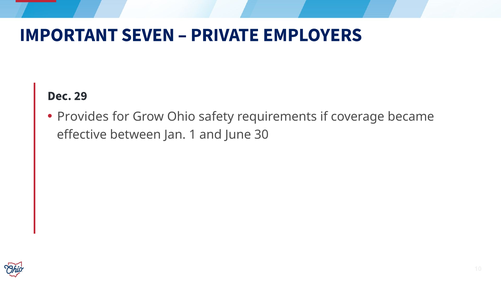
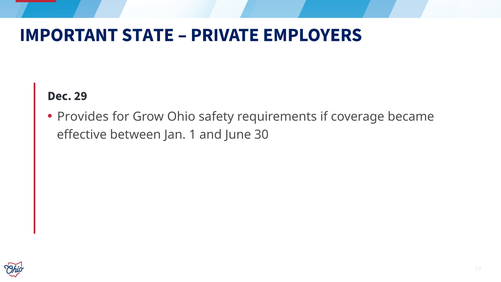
SEVEN: SEVEN -> STATE
